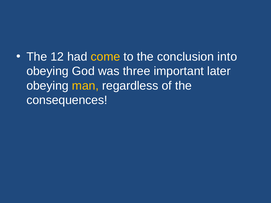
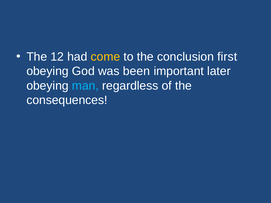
into: into -> first
three: three -> been
man colour: yellow -> light blue
